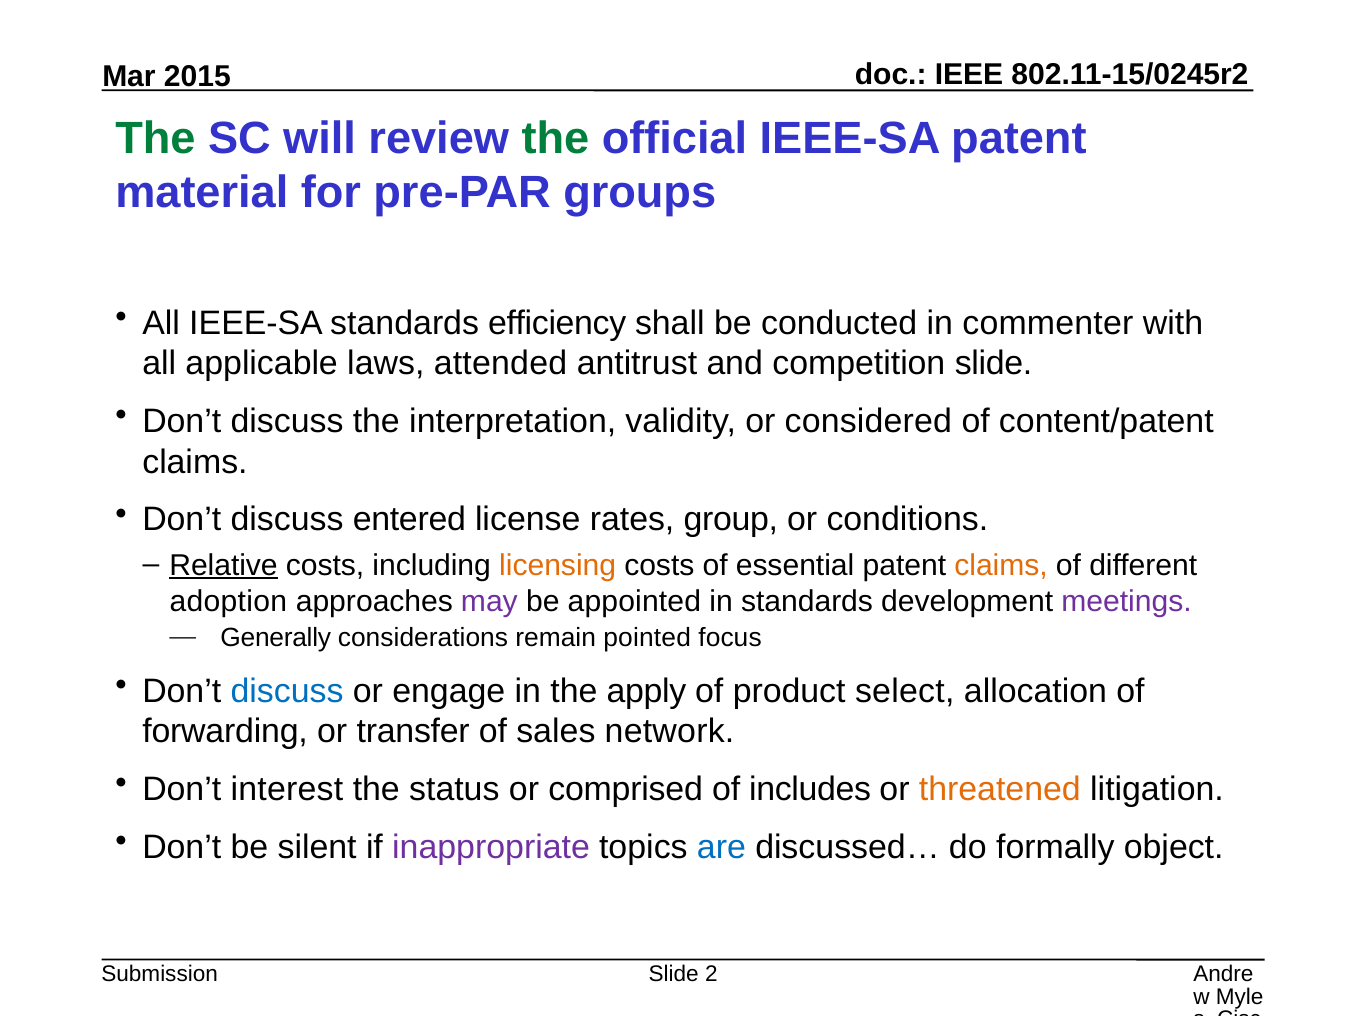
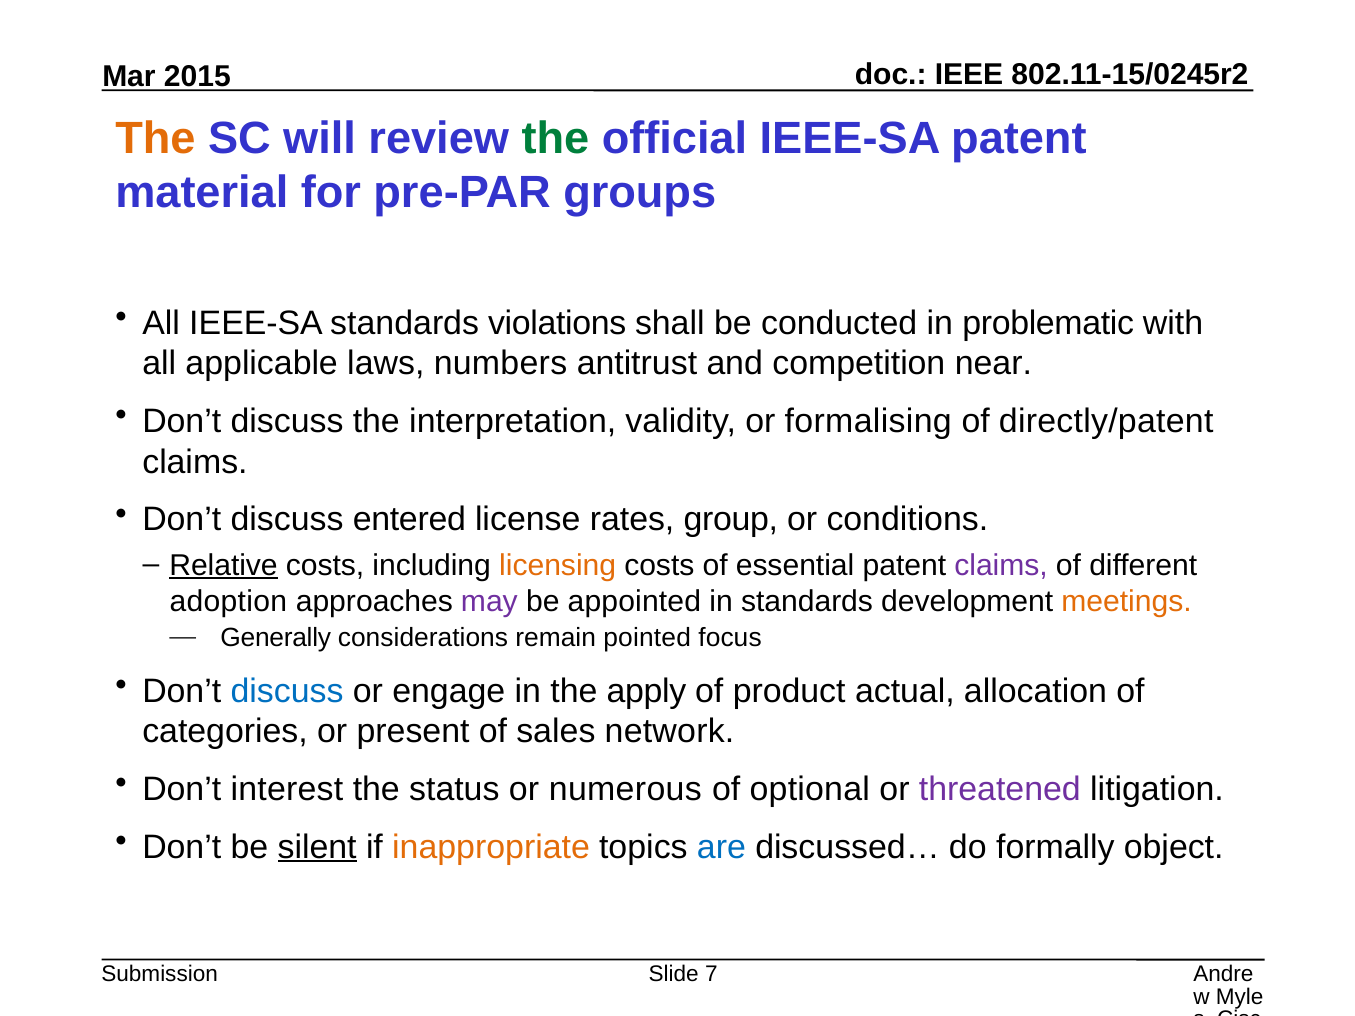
The at (155, 139) colour: green -> orange
efficiency: efficiency -> violations
commenter: commenter -> problematic
attended: attended -> numbers
competition slide: slide -> near
considered: considered -> formalising
content/patent: content/patent -> directly/patent
claims at (1001, 565) colour: orange -> purple
meetings colour: purple -> orange
select: select -> actual
forwarding: forwarding -> categories
transfer: transfer -> present
comprised: comprised -> numerous
includes: includes -> optional
threatened colour: orange -> purple
silent underline: none -> present
inappropriate colour: purple -> orange
2: 2 -> 7
